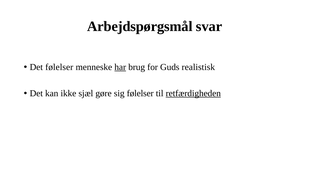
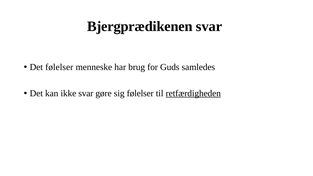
Arbejdspørgsmål: Arbejdspørgsmål -> Bjergprædikenen
har underline: present -> none
realistisk: realistisk -> samledes
ikke sjæl: sjæl -> svar
